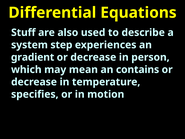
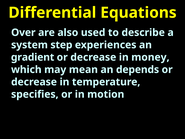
Stuff: Stuff -> Over
person: person -> money
contains: contains -> depends
